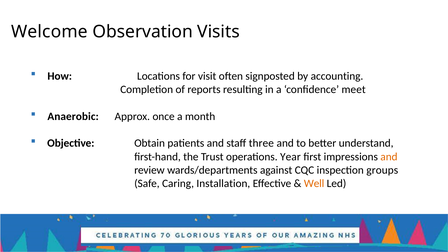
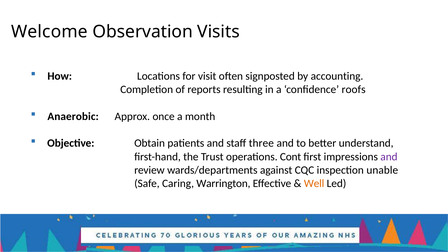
meet: meet -> roofs
Year: Year -> Cont
and at (389, 157) colour: orange -> purple
groups: groups -> unable
Installation: Installation -> Warrington
